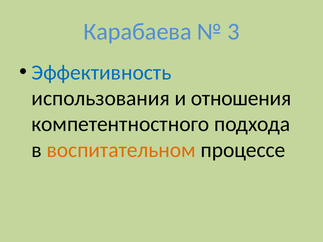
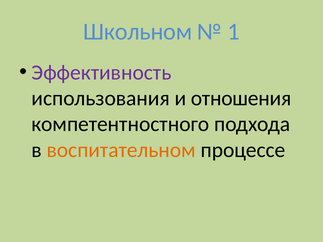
Карабаева: Карабаева -> Школьном
3: 3 -> 1
Эффективность colour: blue -> purple
